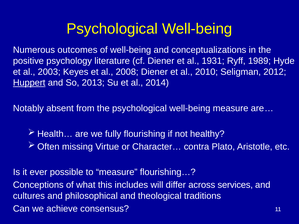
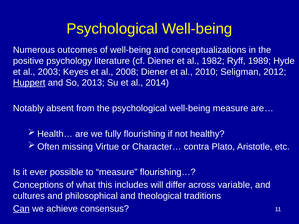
1931: 1931 -> 1982
services: services -> variable
Can underline: none -> present
